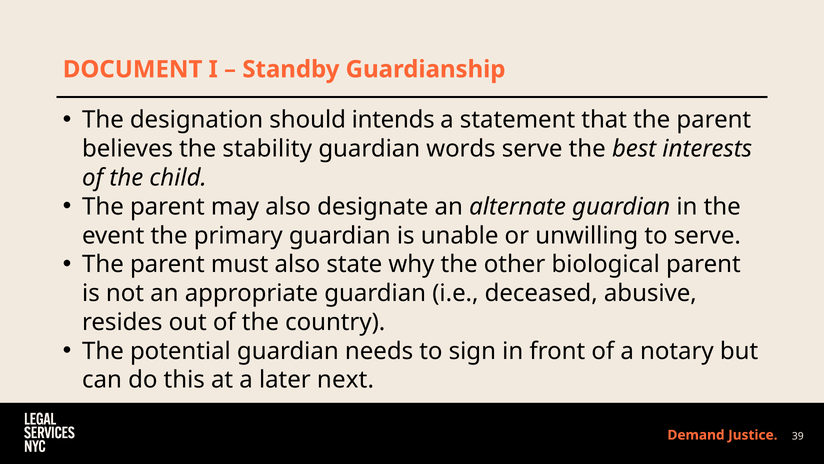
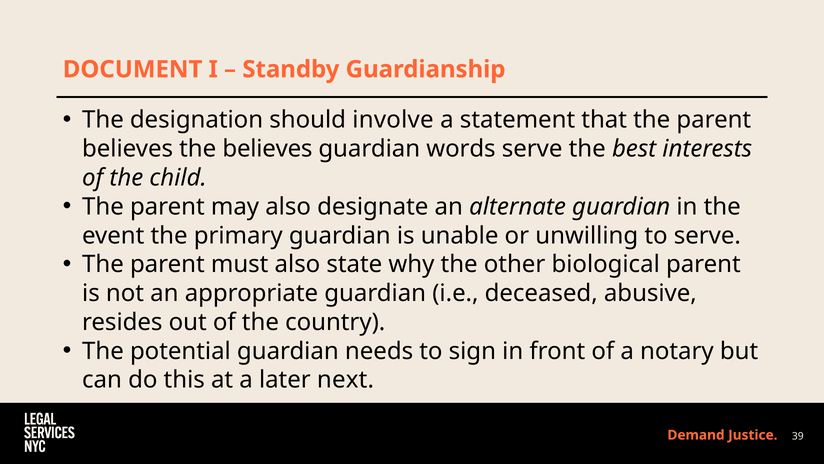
intends: intends -> involve
the stability: stability -> believes
